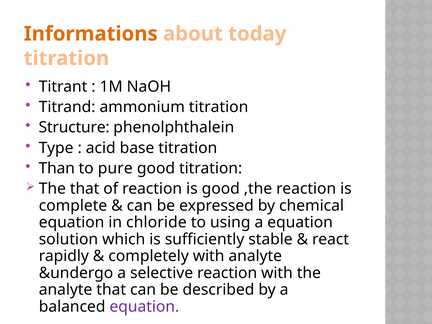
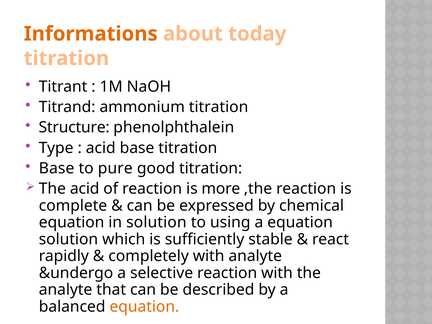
Than at (57, 168): Than -> Base
The that: that -> acid
is good: good -> more
in chloride: chloride -> solution
equation at (144, 307) colour: purple -> orange
